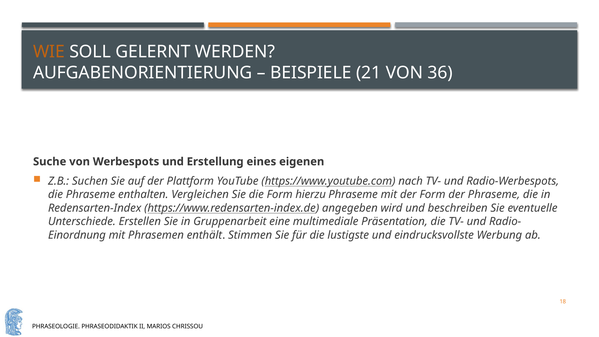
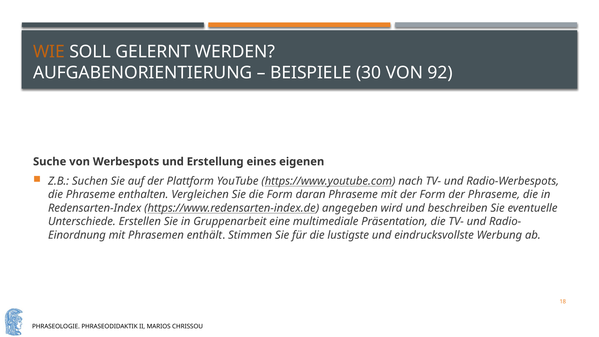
21: 21 -> 30
36: 36 -> 92
hierzu: hierzu -> daran
